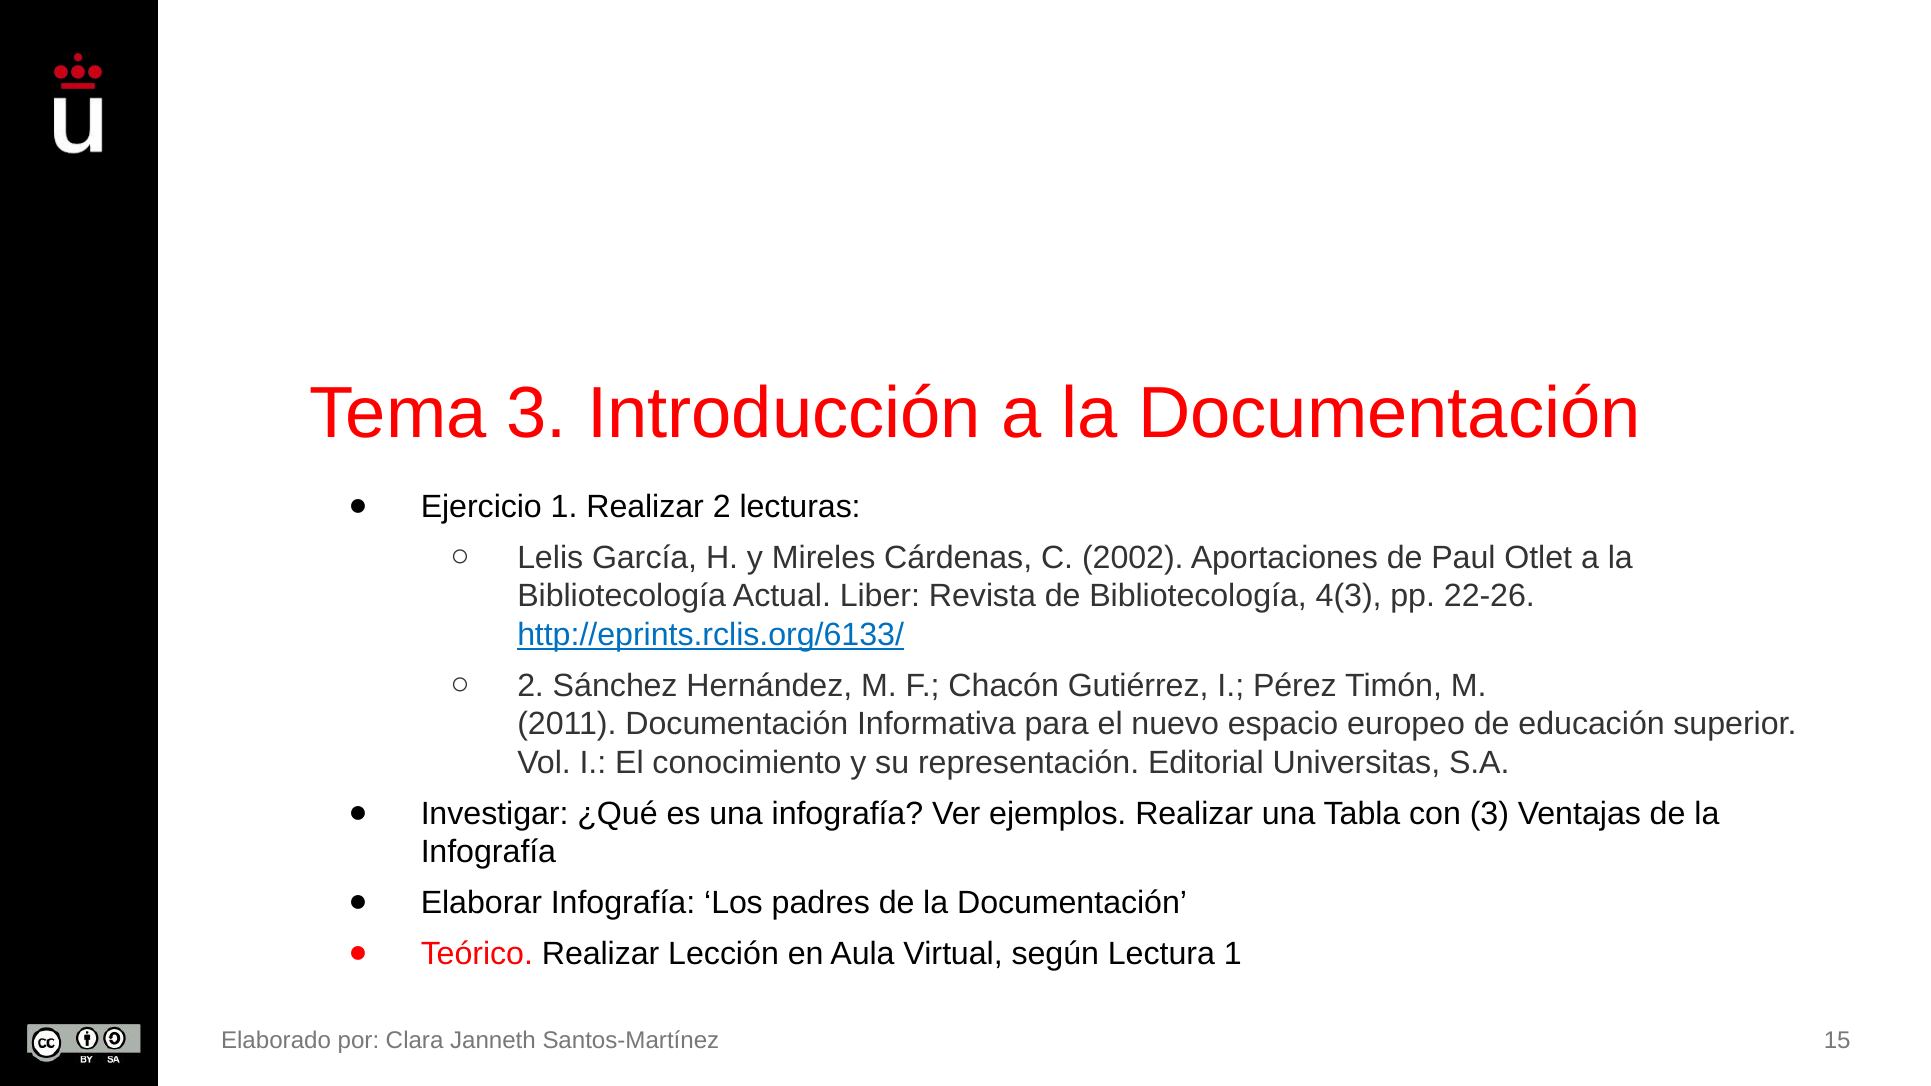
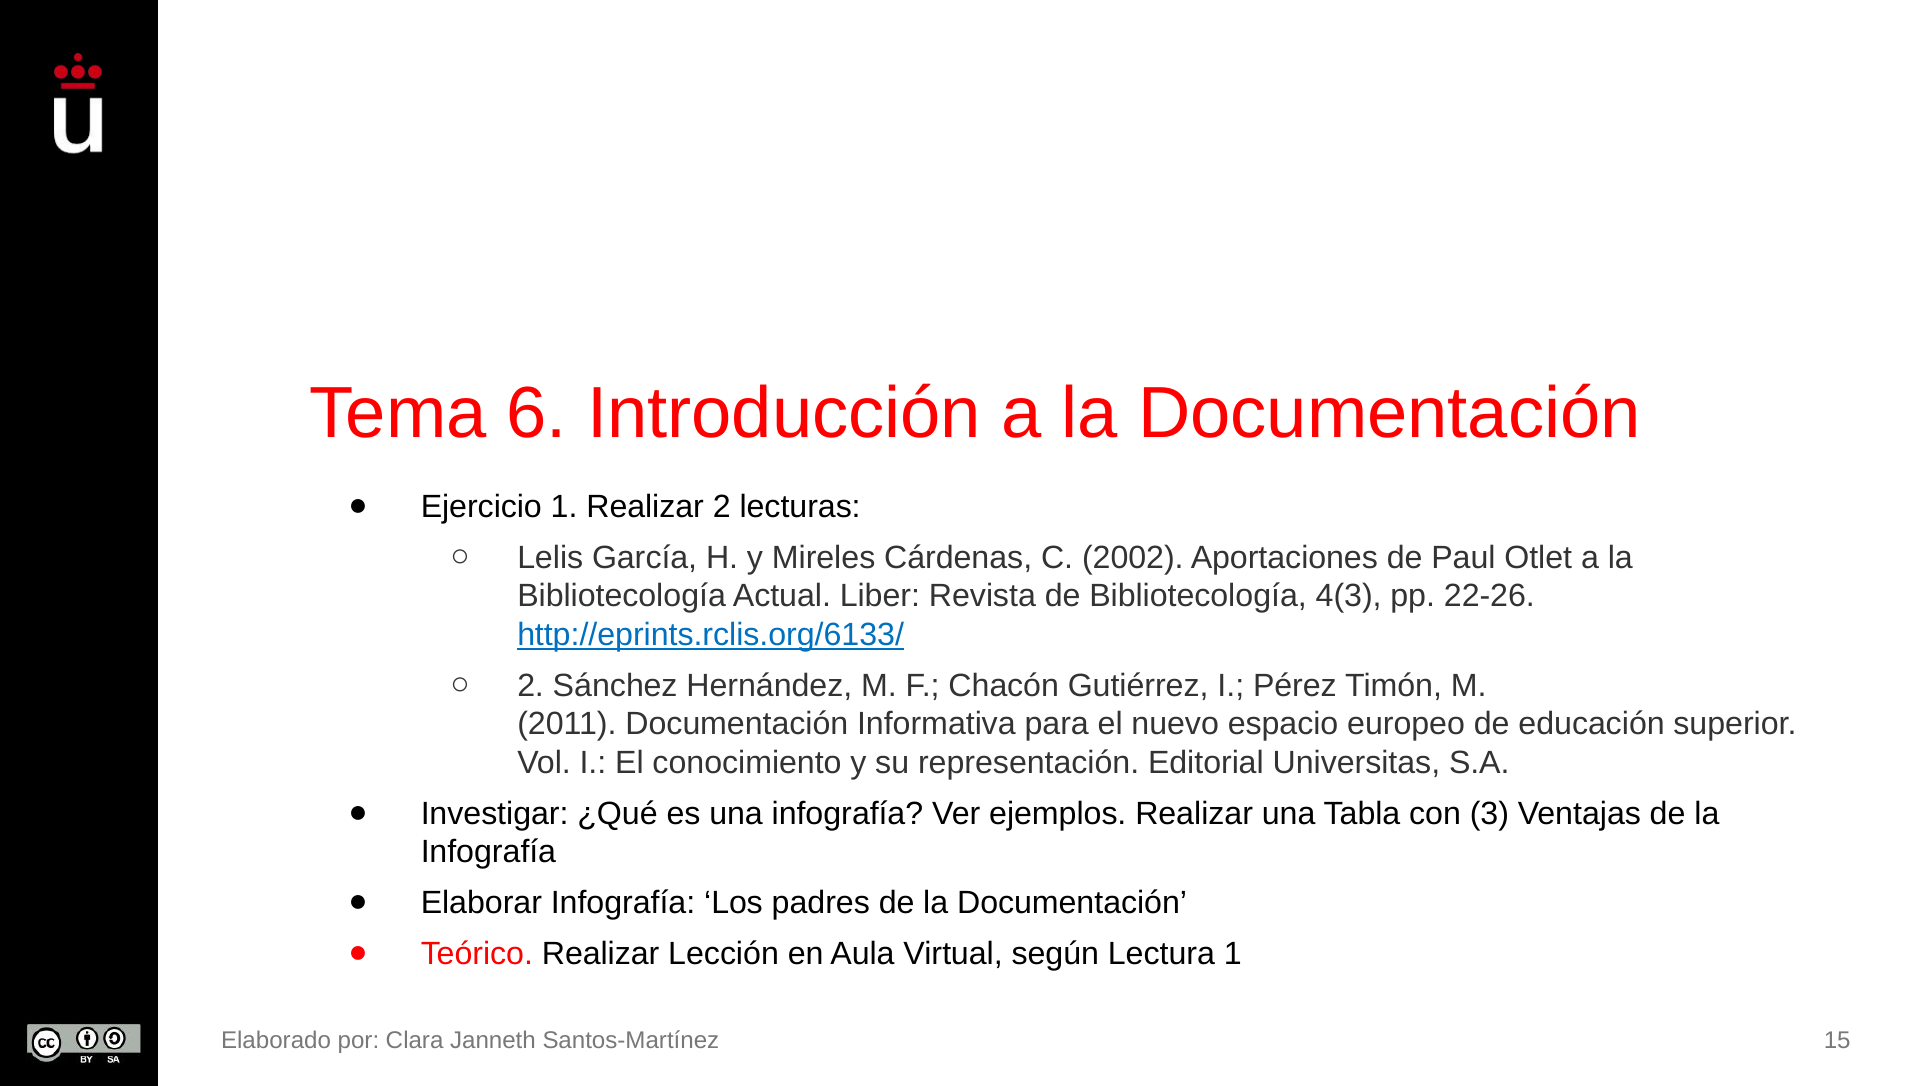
Tema 3: 3 -> 6
